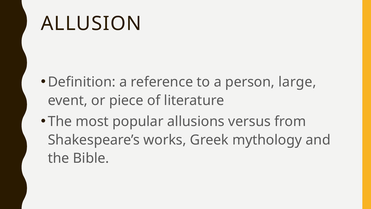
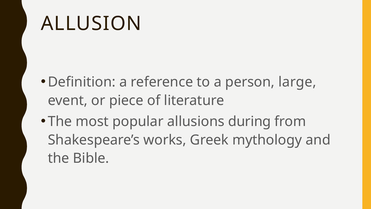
versus: versus -> during
